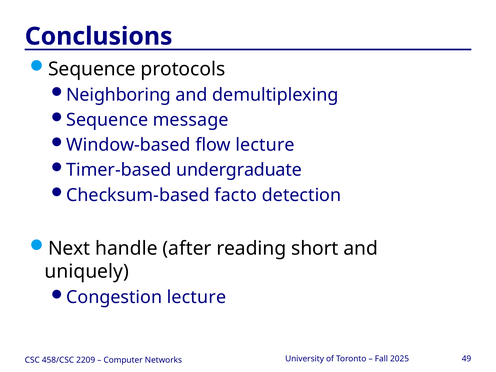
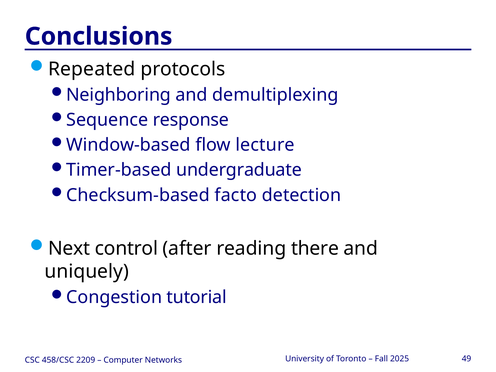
Sequence at (92, 69): Sequence -> Repeated
message: message -> response
handle: handle -> control
short: short -> there
Congestion lecture: lecture -> tutorial
